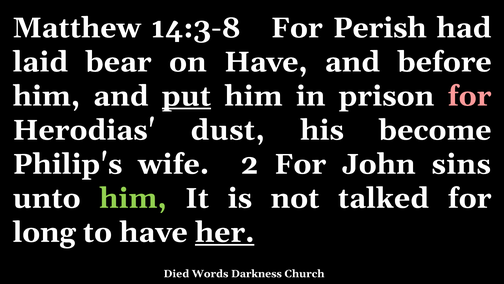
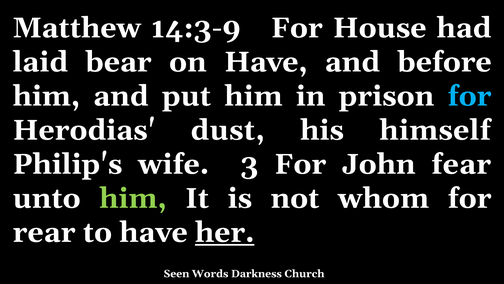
14:3-8: 14:3-8 -> 14:3-9
Perish: Perish -> House
put underline: present -> none
for at (470, 96) colour: pink -> light blue
become: become -> himself
2: 2 -> 3
sins: sins -> fear
talked: talked -> whom
long: long -> rear
Died: Died -> Seen
